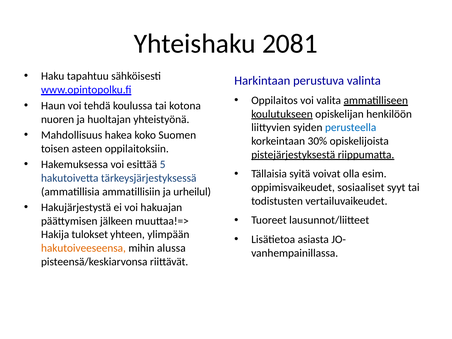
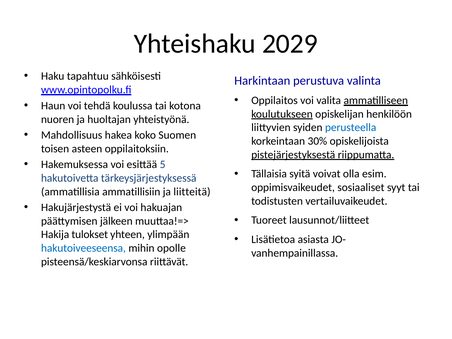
2081: 2081 -> 2029
urheilul: urheilul -> liitteitä
hakutoiveeseensa colour: orange -> blue
alussa: alussa -> opolle
